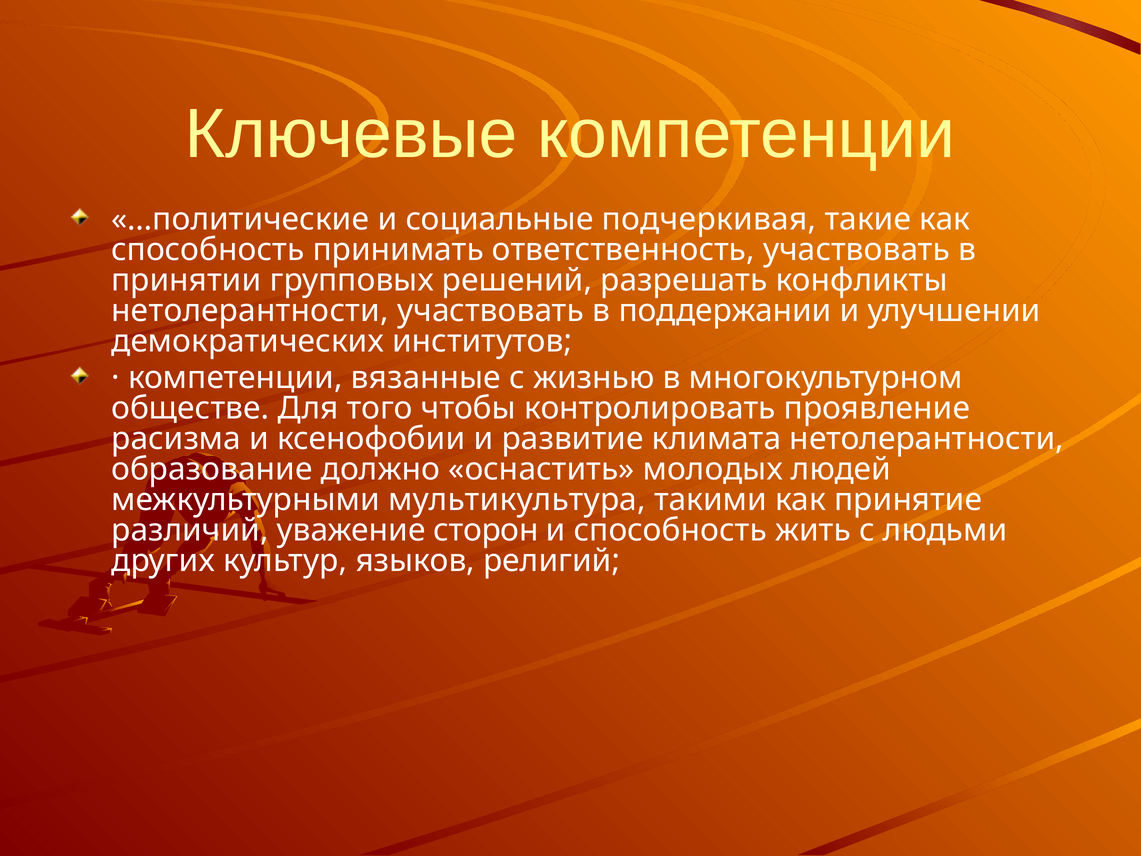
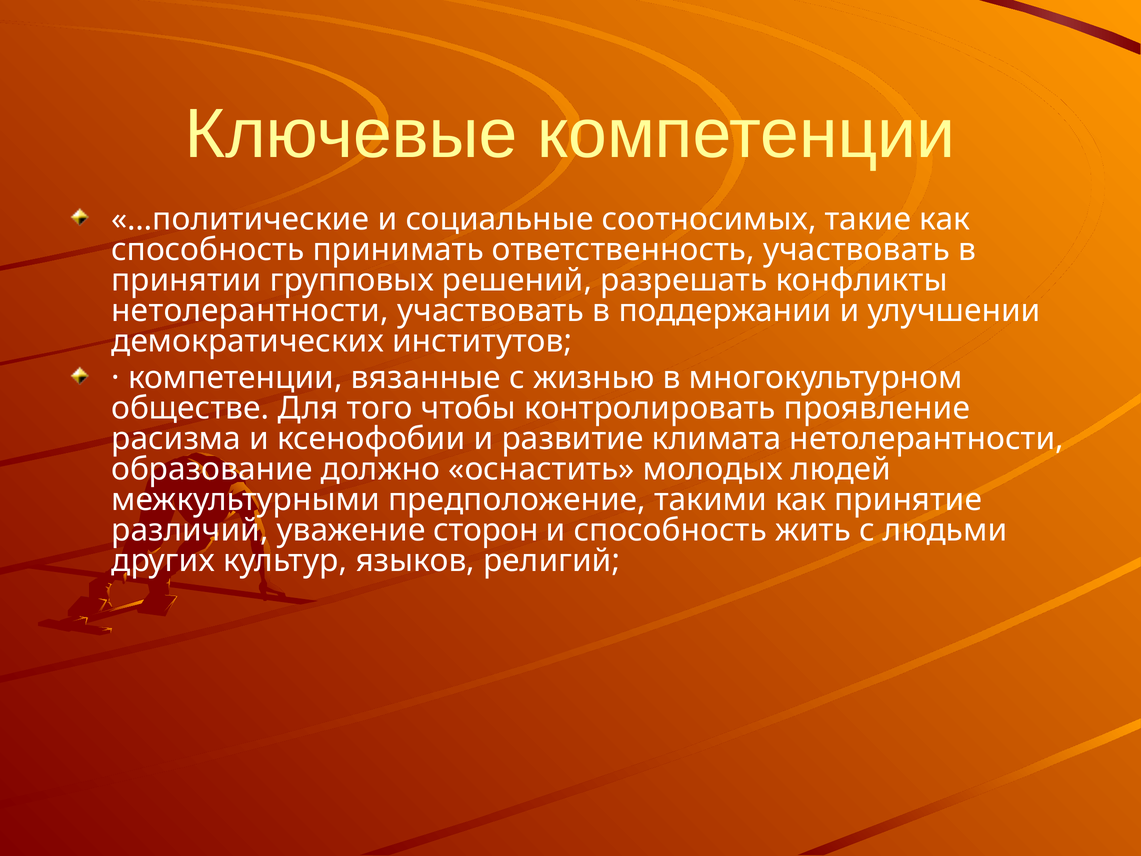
подчеркивая: подчеркивая -> соотносимых
мультикультура: мультикультура -> предположение
